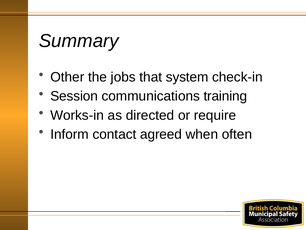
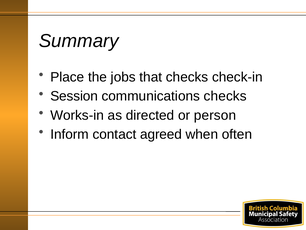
Other: Other -> Place
that system: system -> checks
communications training: training -> checks
require: require -> person
